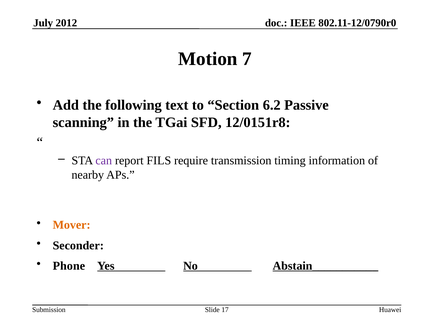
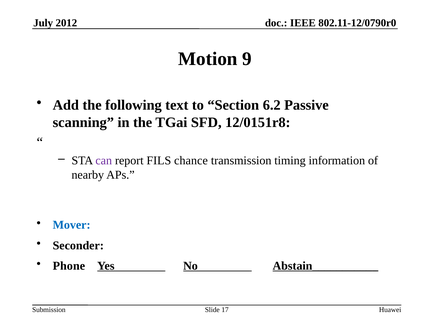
7: 7 -> 9
require: require -> chance
Mover colour: orange -> blue
